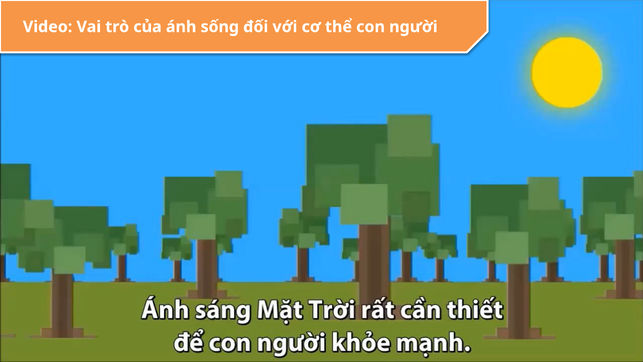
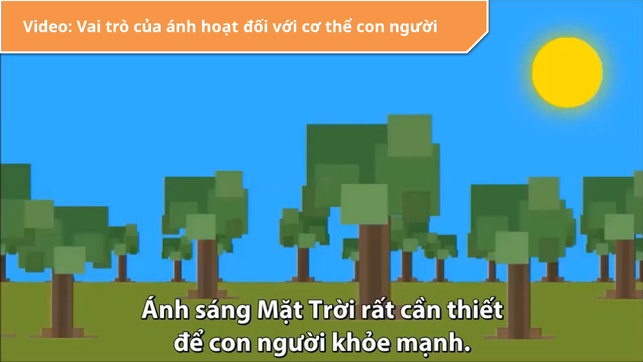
sống: sống -> hoạt
